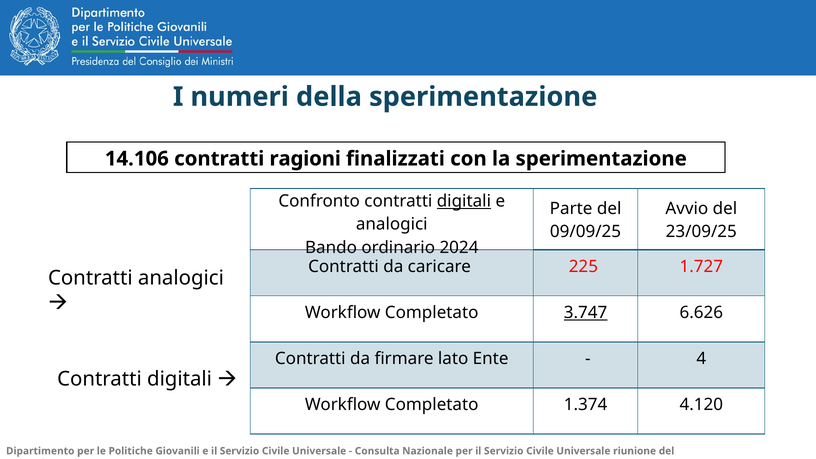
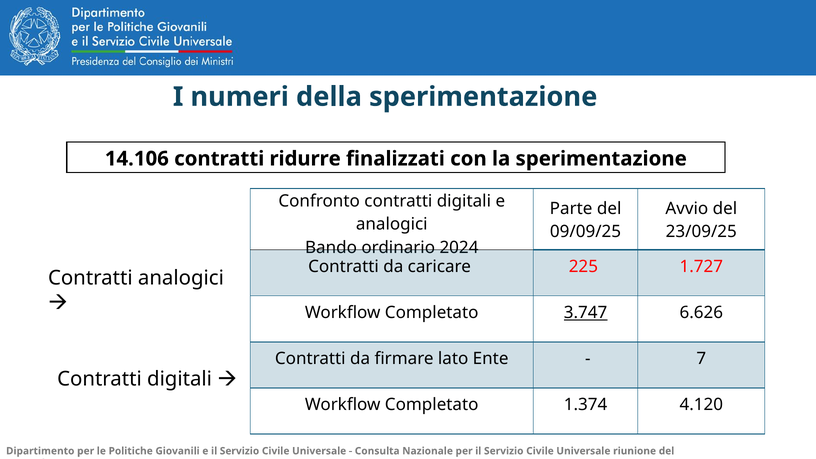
ragioni: ragioni -> ridurre
digitali at (464, 201) underline: present -> none
4: 4 -> 7
